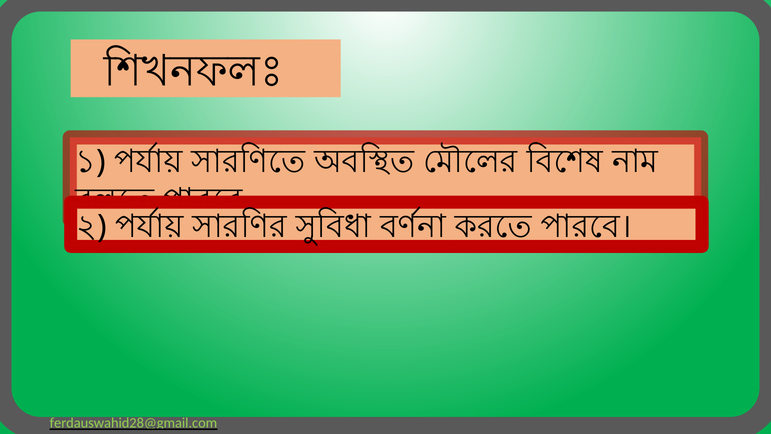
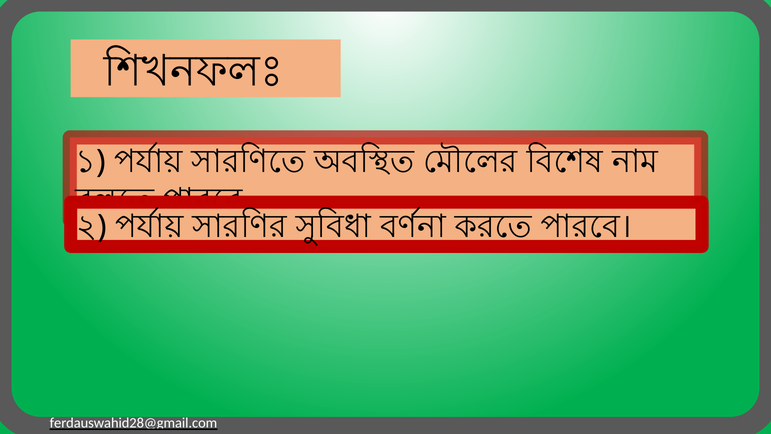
ferdauswahid28@gmail.com colour: light green -> white
